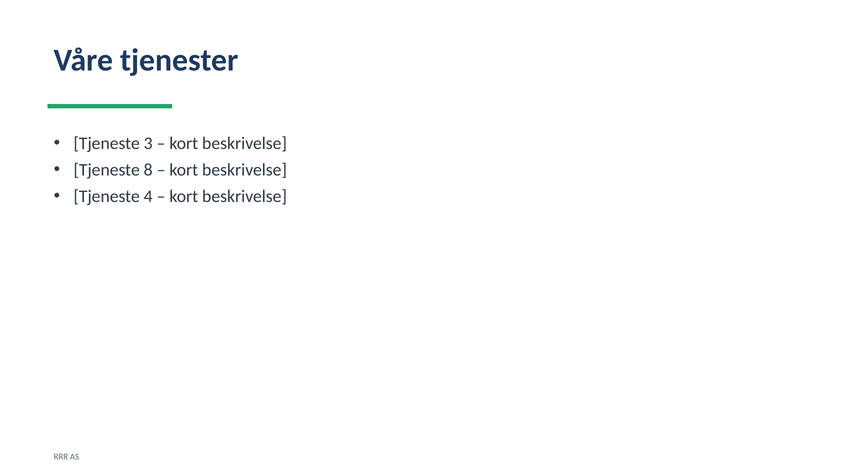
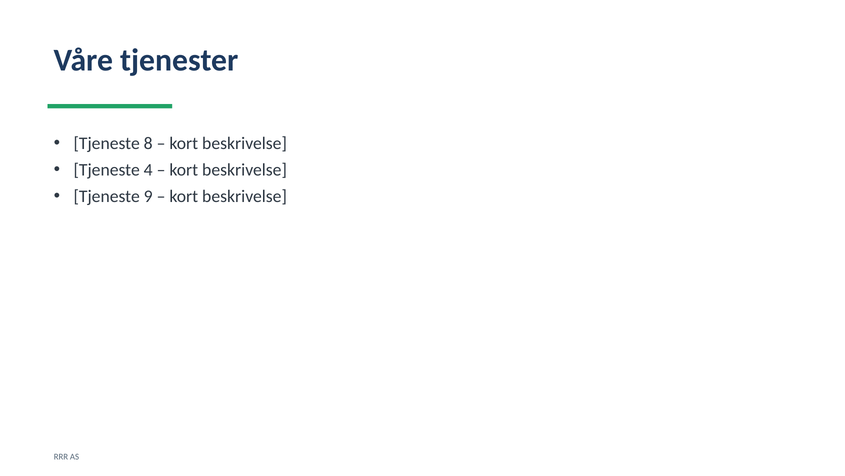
3: 3 -> 8
8: 8 -> 4
4: 4 -> 9
